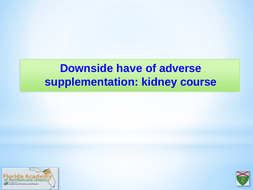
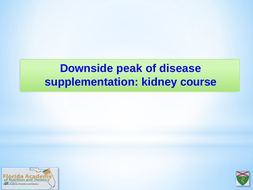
have: have -> peak
adverse: adverse -> disease
